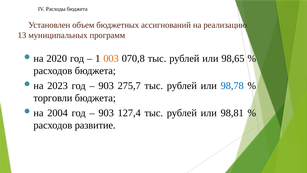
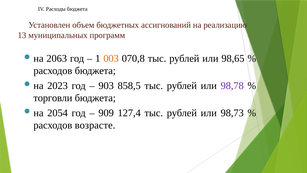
2020: 2020 -> 2063
275,7: 275,7 -> 858,5
98,78 colour: blue -> purple
2004: 2004 -> 2054
903 at (106, 113): 903 -> 909
98,81: 98,81 -> 98,73
развитие: развитие -> возрасте
